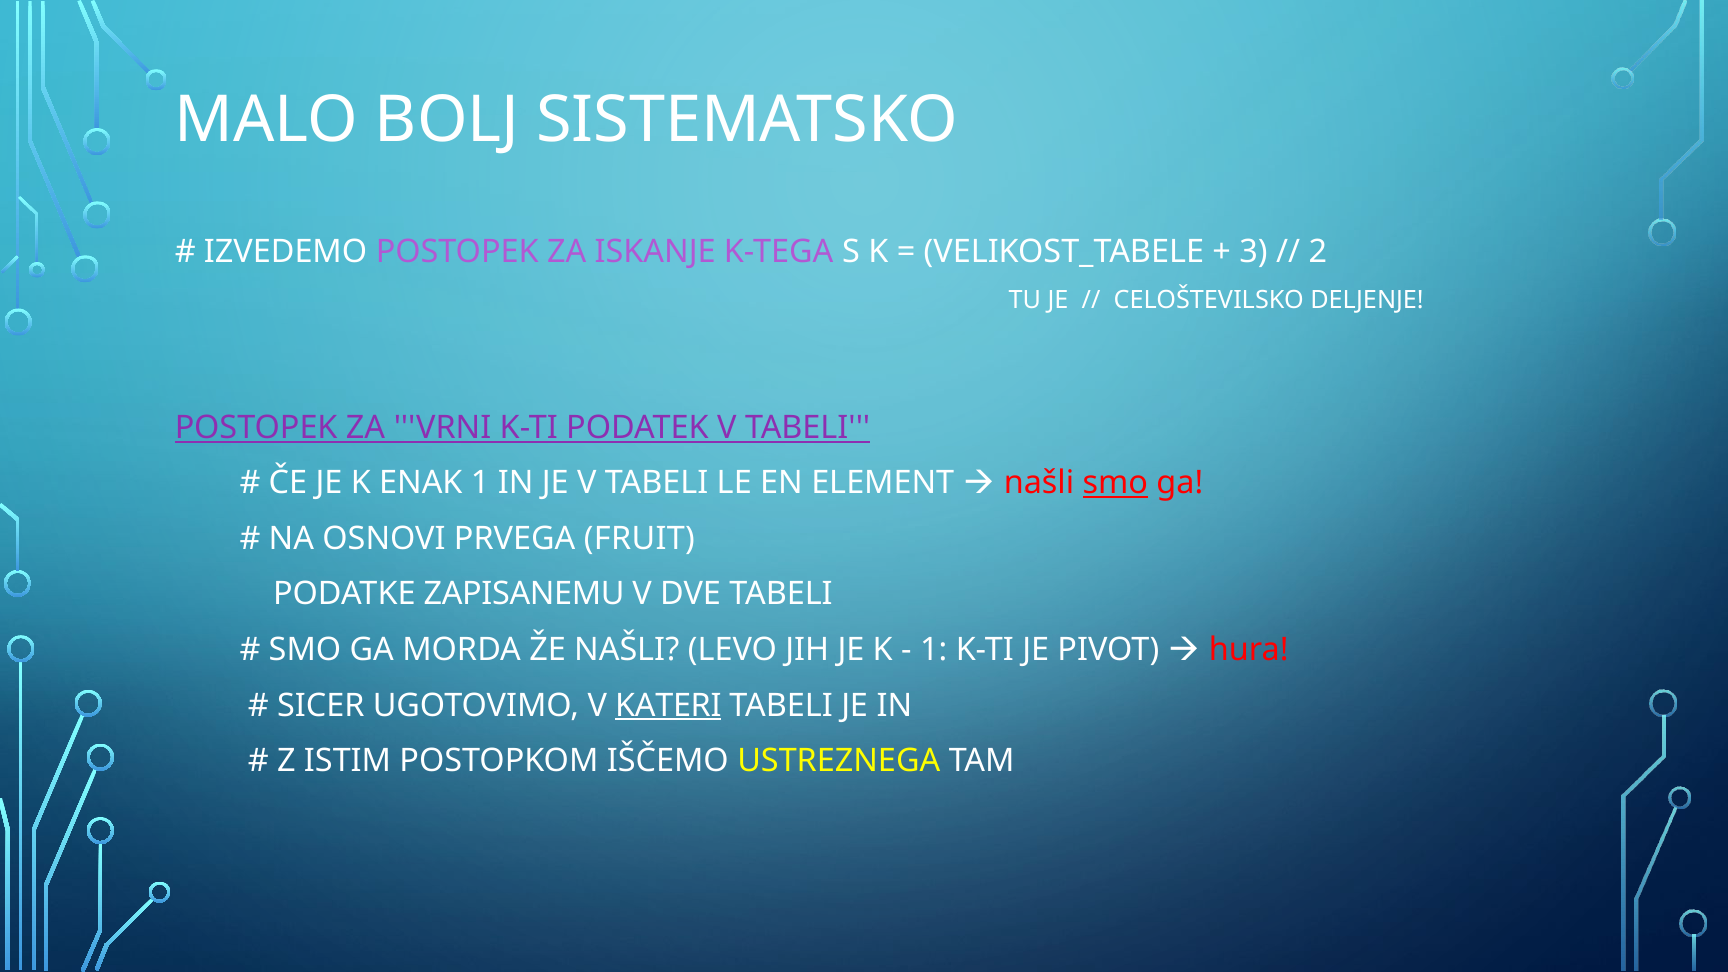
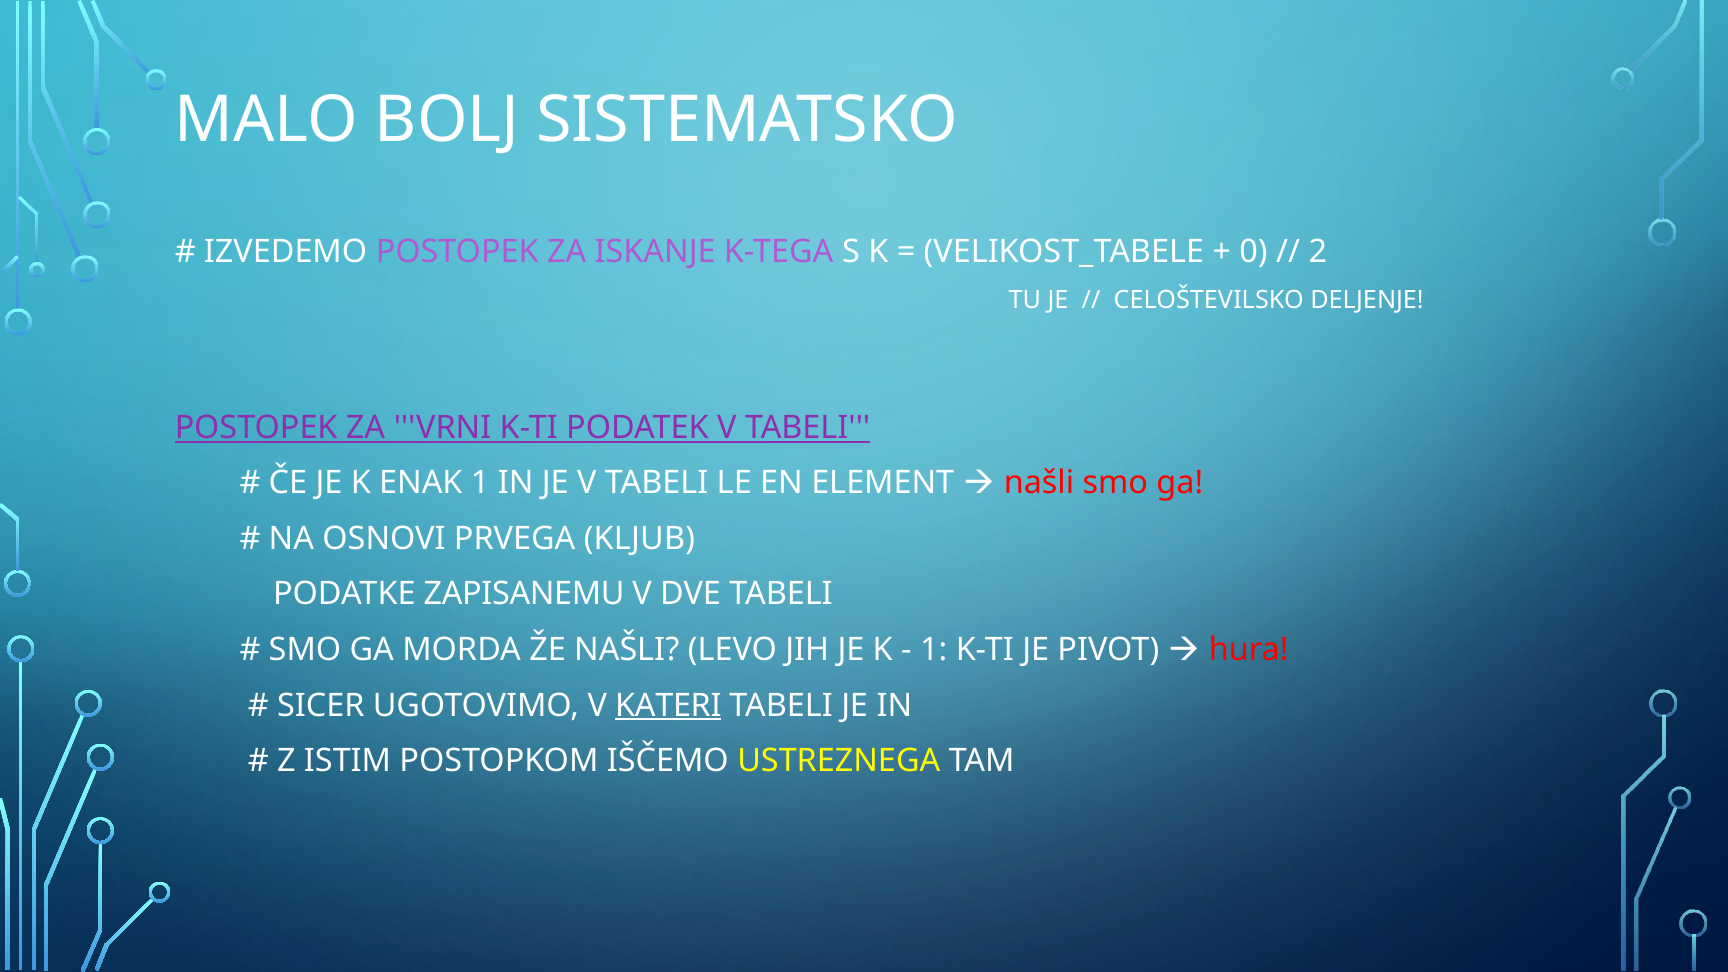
3: 3 -> 0
smo at (1115, 483) underline: present -> none
FRUIT: FRUIT -> KLJUB
